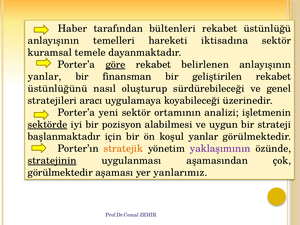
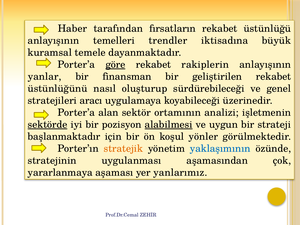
bültenleri: bültenleri -> fırsatların
hareketi: hareketi -> trendler
iktisadına sektör: sektör -> büyük
belirlenen: belirlenen -> rakiplerin
yeni: yeni -> alan
alabilmesi underline: none -> present
koşul yanlar: yanlar -> yönler
yaklaşımının colour: purple -> blue
stratejinin underline: present -> none
görülmektedir at (60, 173): görülmektedir -> yararlanmaya
